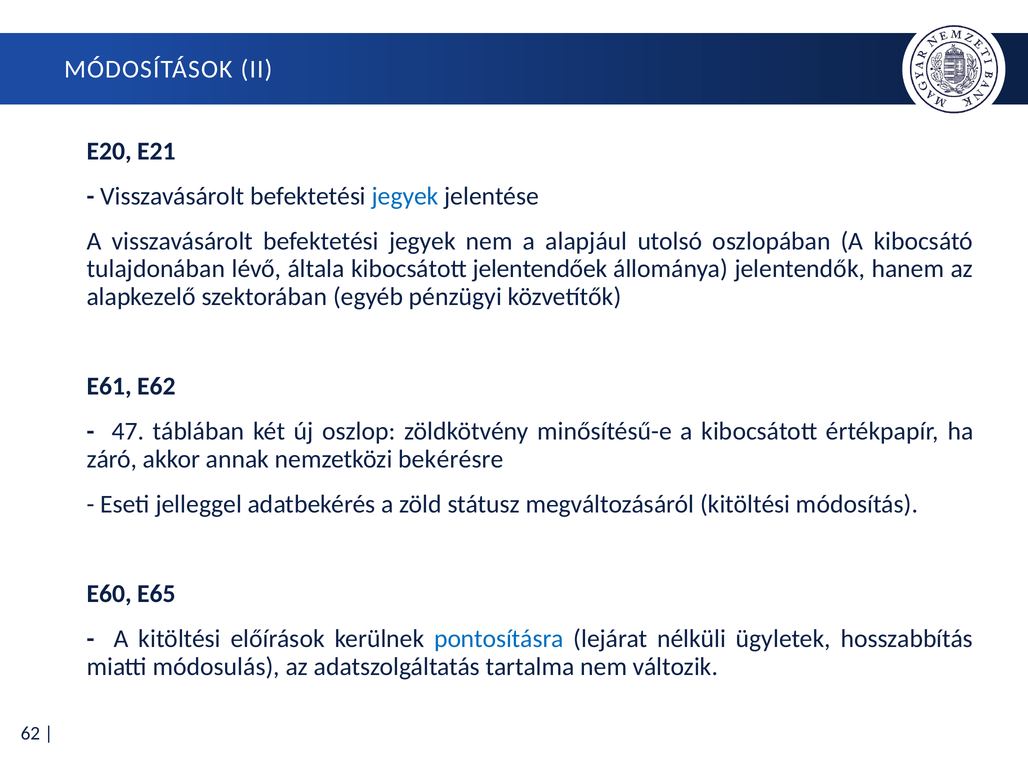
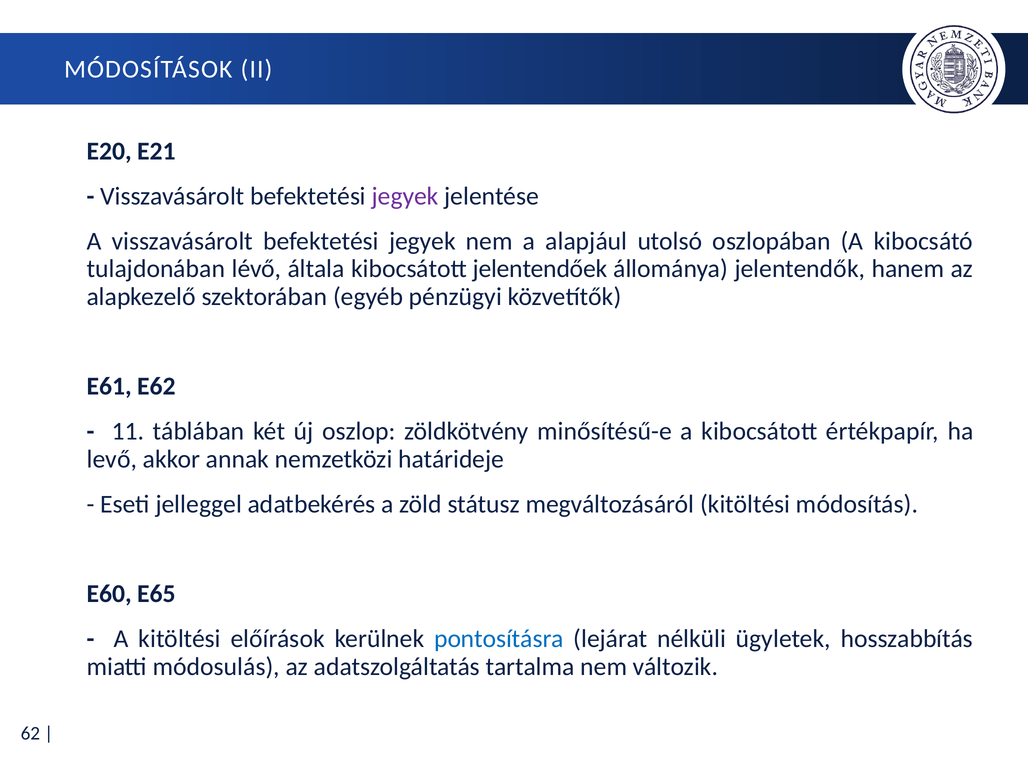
jegyek at (405, 196) colour: blue -> purple
47: 47 -> 11
záró: záró -> levő
bekérésre: bekérésre -> határideje
